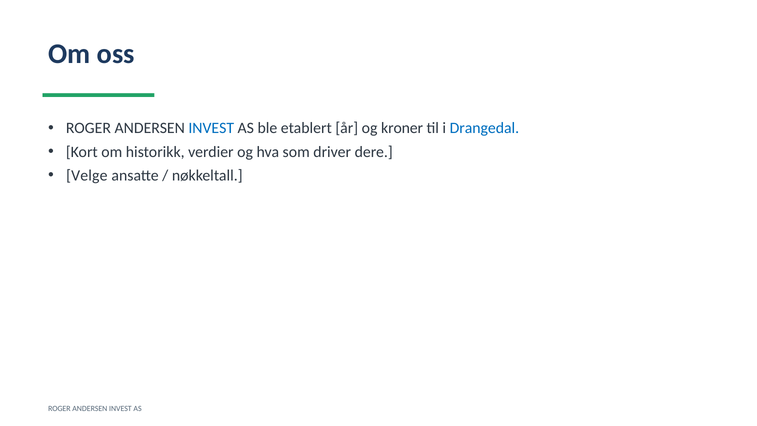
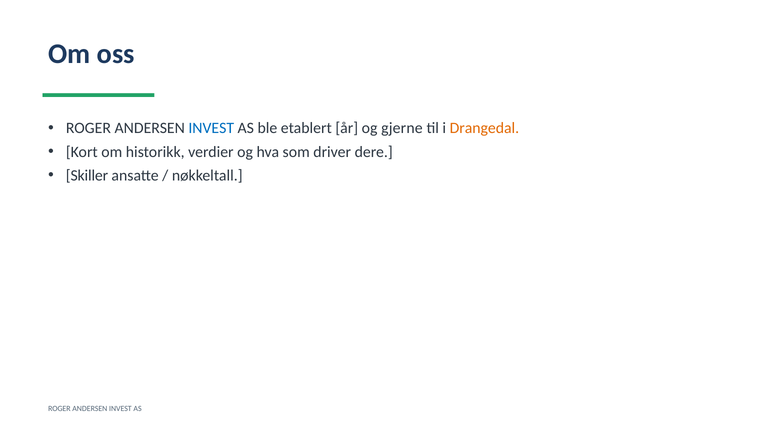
kroner: kroner -> gjerne
Drangedal colour: blue -> orange
Velge: Velge -> Skiller
